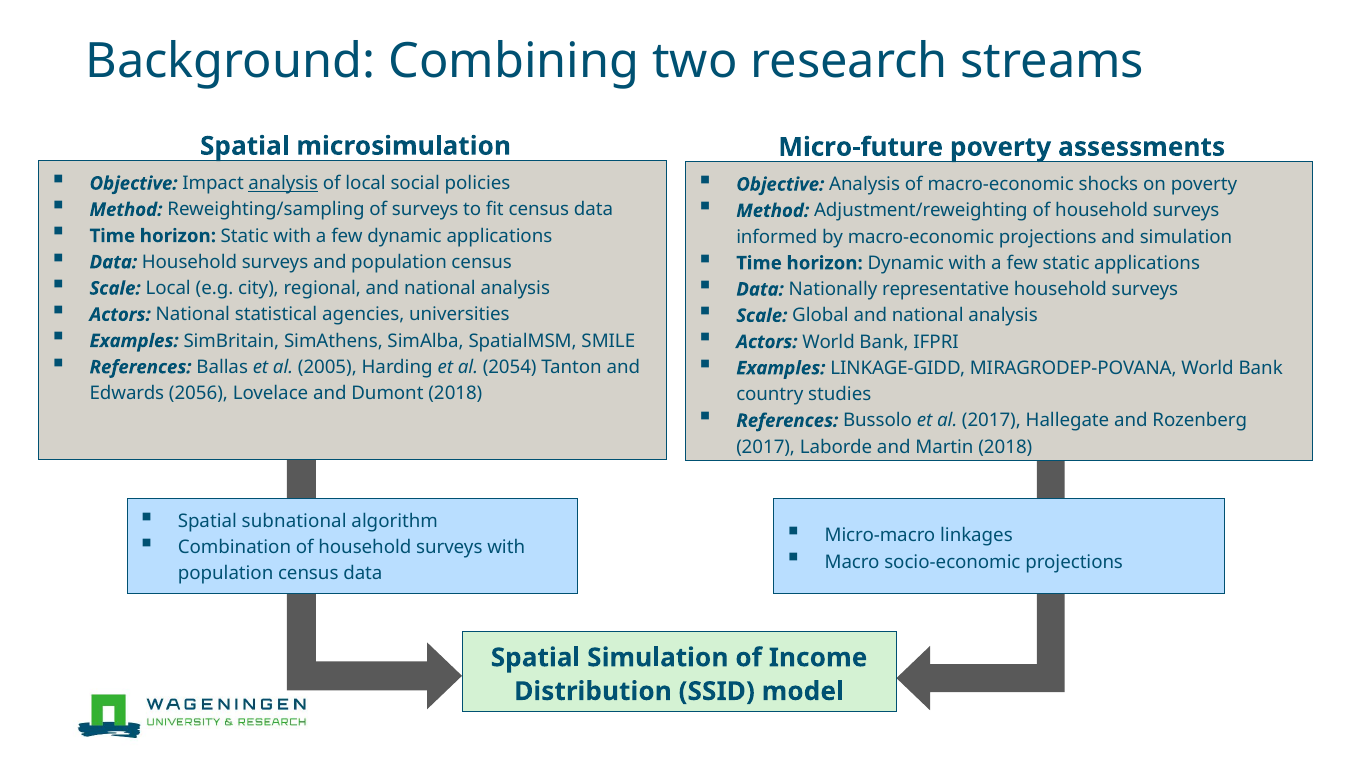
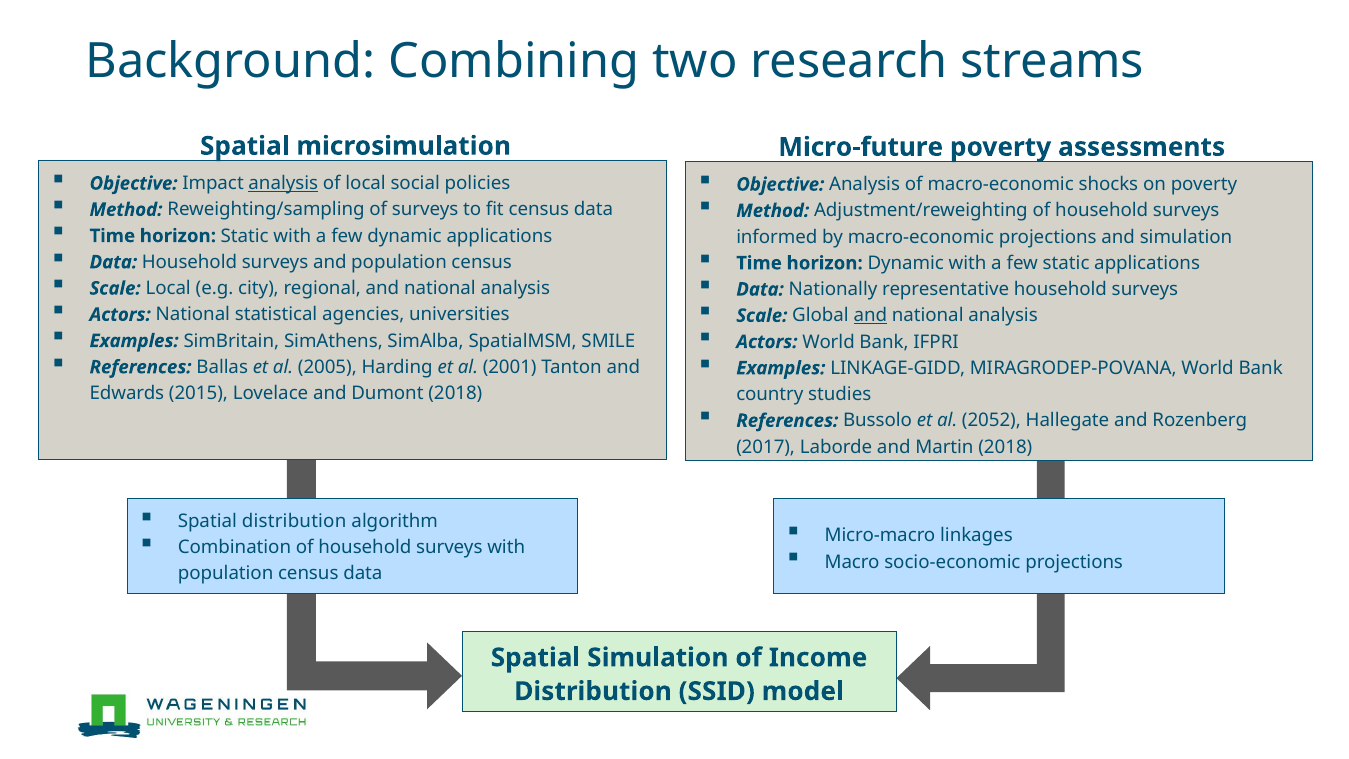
and at (870, 316) underline: none -> present
2054: 2054 -> 2001
2056: 2056 -> 2015
al 2017: 2017 -> 2052
Spatial subnational: subnational -> distribution
